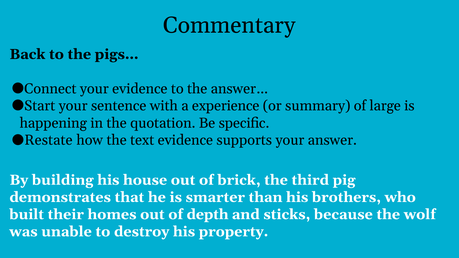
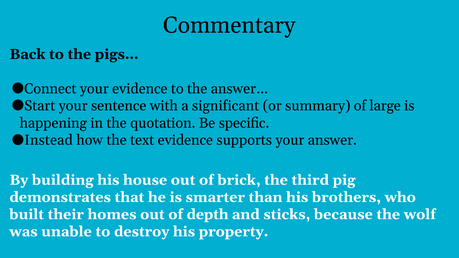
experience: experience -> significant
Restate: Restate -> Instead
